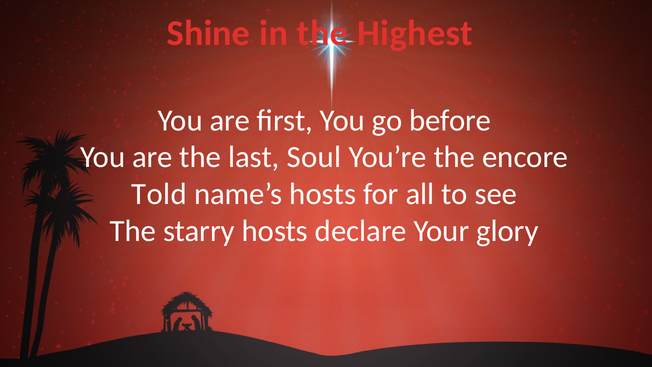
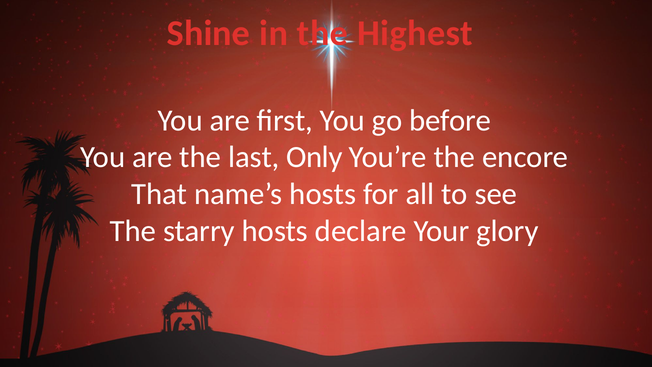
Soul: Soul -> Only
Told: Told -> That
